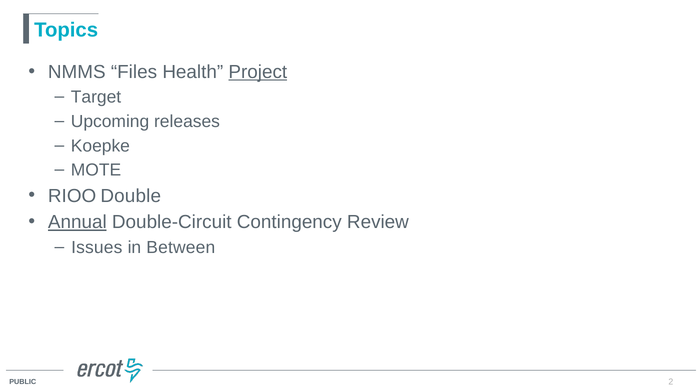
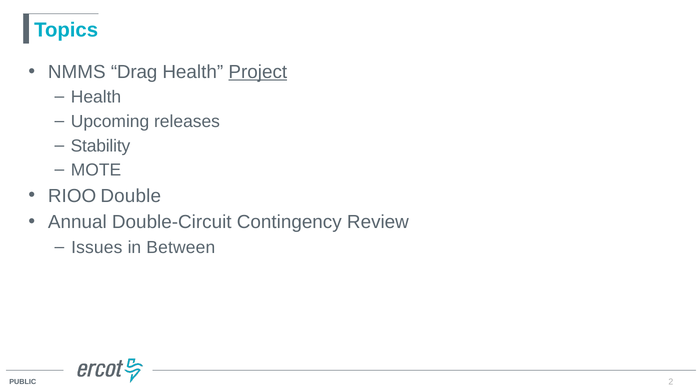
Files: Files -> Drag
Target at (96, 97): Target -> Health
Koepke: Koepke -> Stability
Annual underline: present -> none
